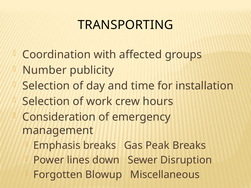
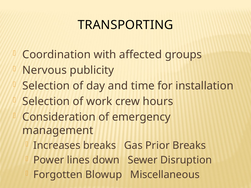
Number: Number -> Nervous
Emphasis: Emphasis -> Increases
Peak: Peak -> Prior
